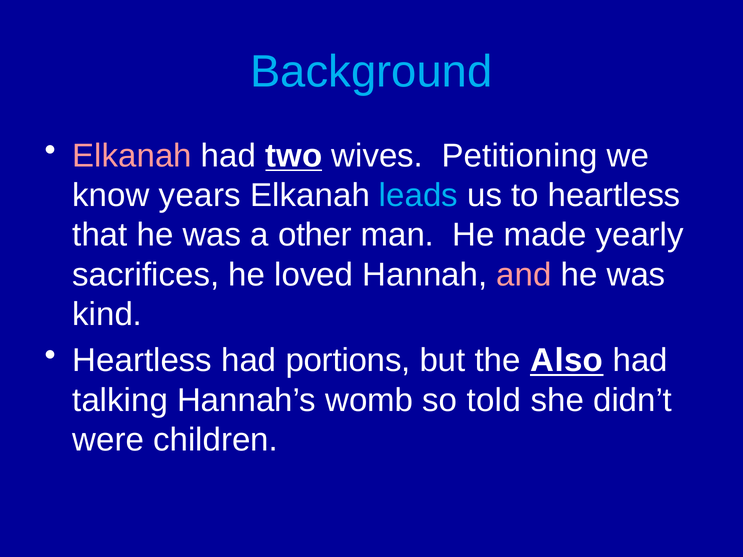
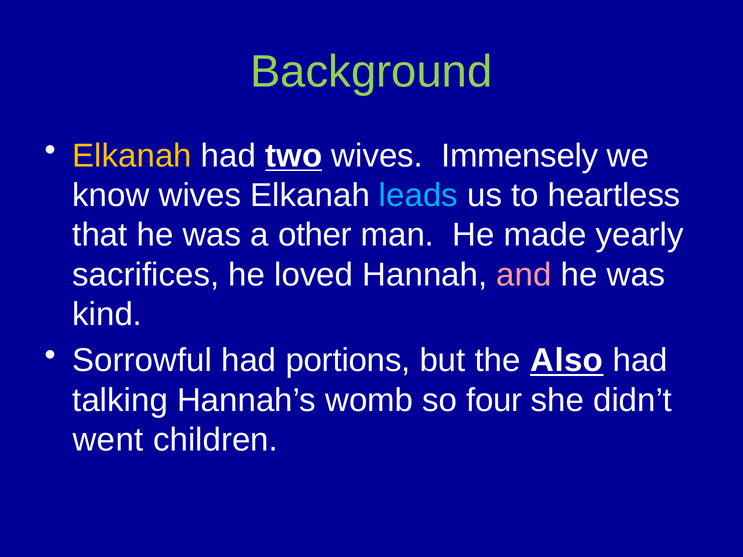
Background colour: light blue -> light green
Elkanah at (132, 156) colour: pink -> yellow
Petitioning: Petitioning -> Immensely
know years: years -> wives
Heartless at (142, 361): Heartless -> Sorrowful
told: told -> four
were: were -> went
